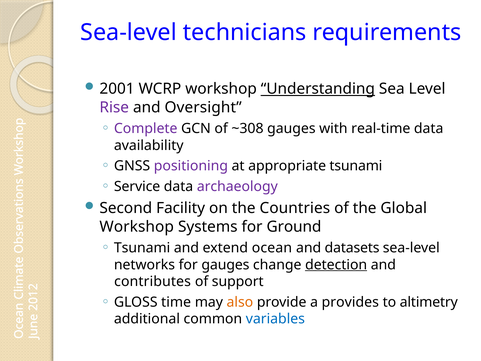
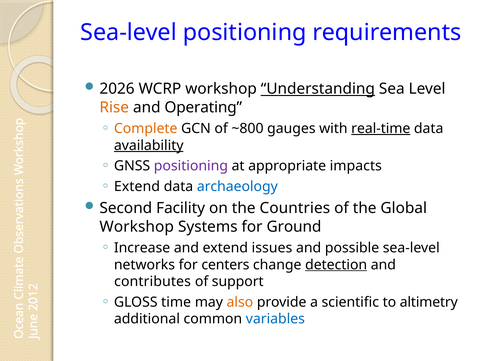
Sea-level technicians: technicians -> positioning
2001: 2001 -> 2026
Rise colour: purple -> orange
Oversight: Oversight -> Operating
Complete colour: purple -> orange
~308: ~308 -> ~800
real-time underline: none -> present
availability underline: none -> present
appropriate tsunami: tsunami -> impacts
Service at (137, 186): Service -> Extend
archaeology colour: purple -> blue
Tsunami at (142, 248): Tsunami -> Increase
ocean: ocean -> issues
datasets: datasets -> possible
for gauges: gauges -> centers
provides: provides -> scientific
